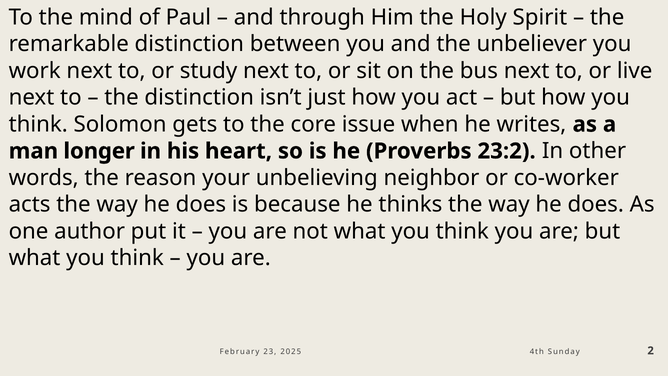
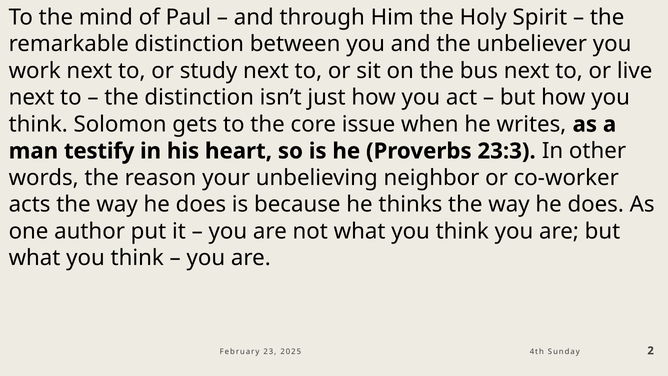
longer: longer -> testify
23:2: 23:2 -> 23:3
